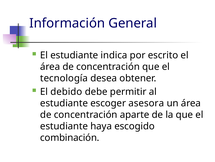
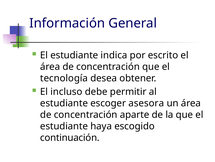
debido: debido -> incluso
combinación: combinación -> continuación
